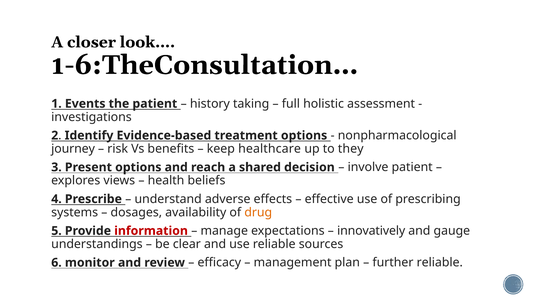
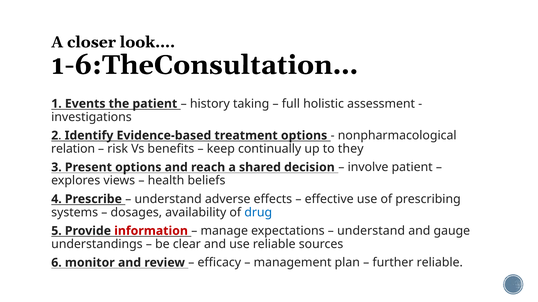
journey: journey -> relation
healthcare: healthcare -> continually
drug colour: orange -> blue
innovatively at (371, 231): innovatively -> understand
